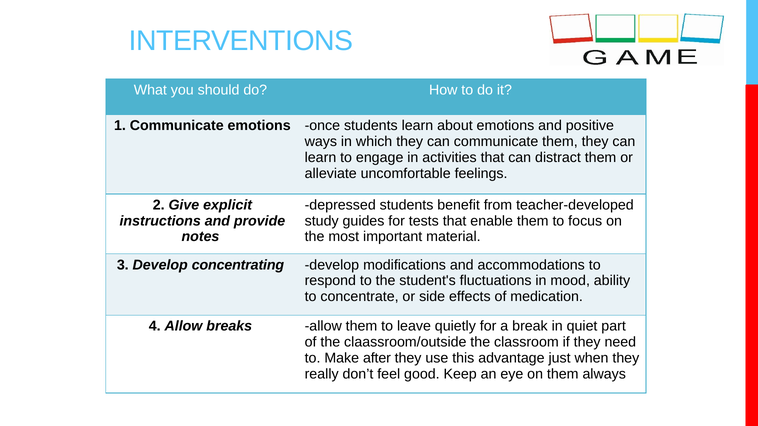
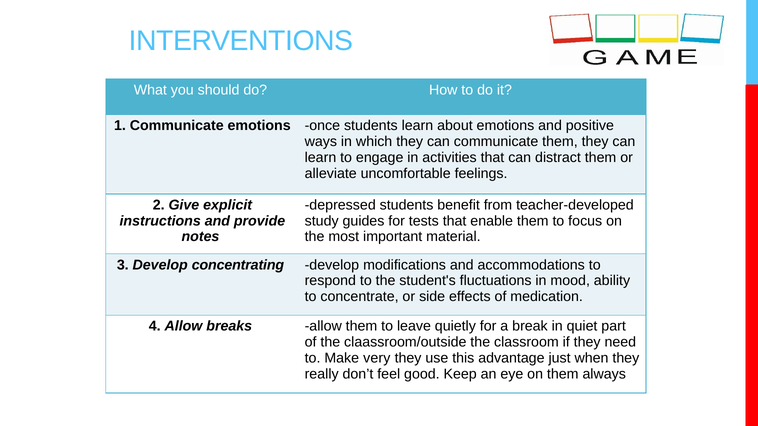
after: after -> very
